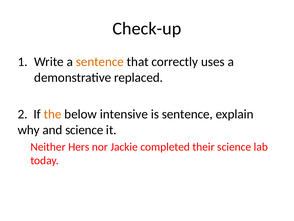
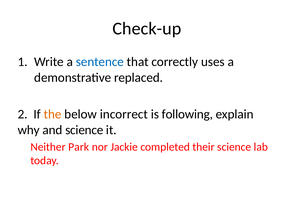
sentence at (100, 62) colour: orange -> blue
intensive: intensive -> incorrect
is sentence: sentence -> following
Hers: Hers -> Park
